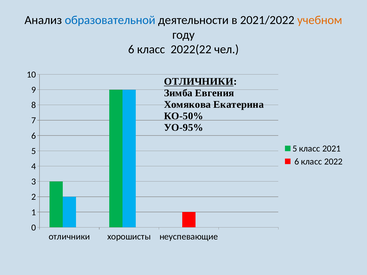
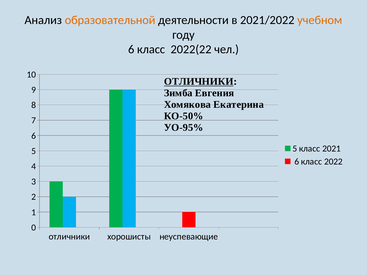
образовательной colour: blue -> orange
